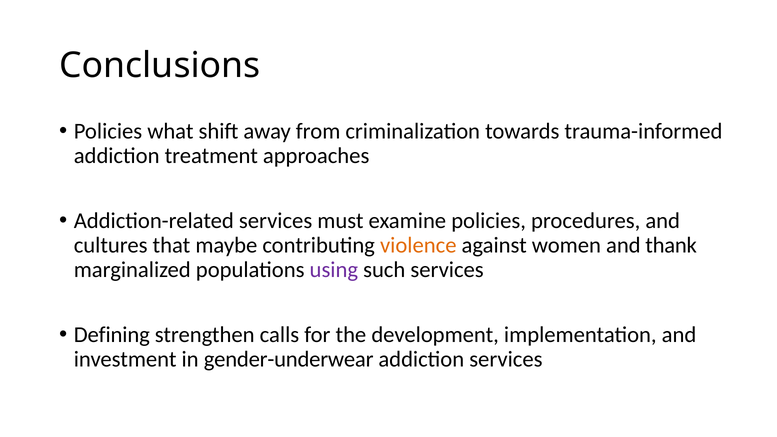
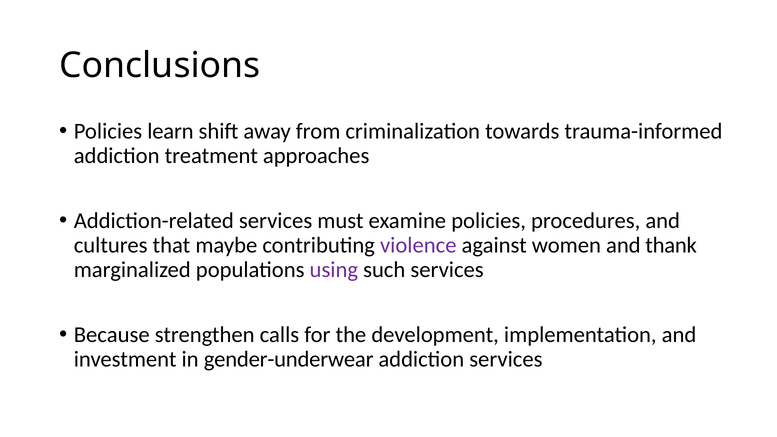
what: what -> learn
violence colour: orange -> purple
Defining: Defining -> Because
